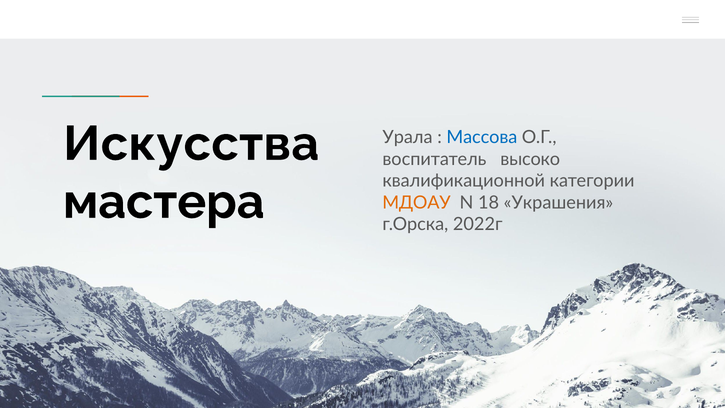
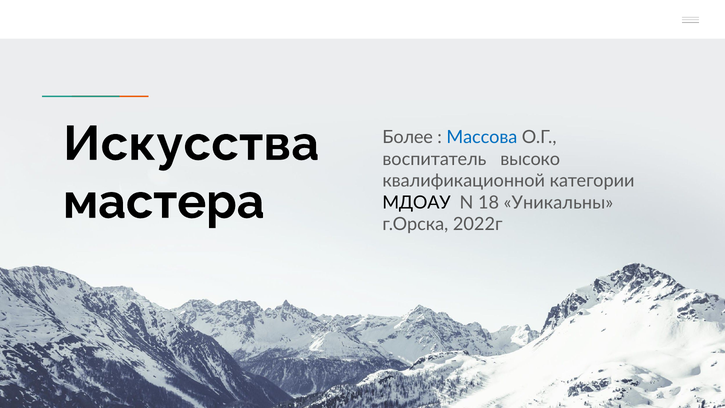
Урала: Урала -> Более
МДОАУ colour: orange -> black
Украшения: Украшения -> Уникальны
